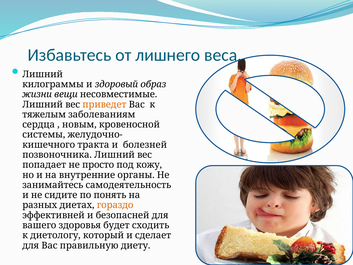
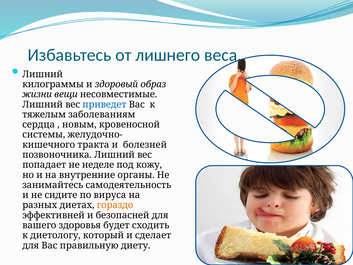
приведет colour: orange -> blue
просто: просто -> неделе
понять: понять -> вируса
